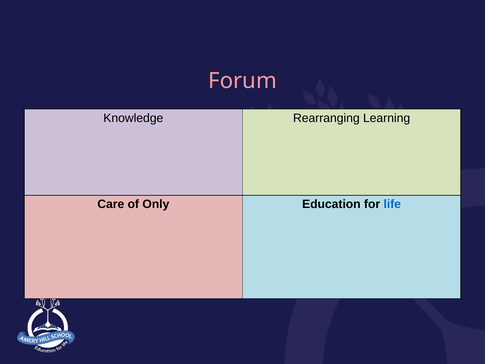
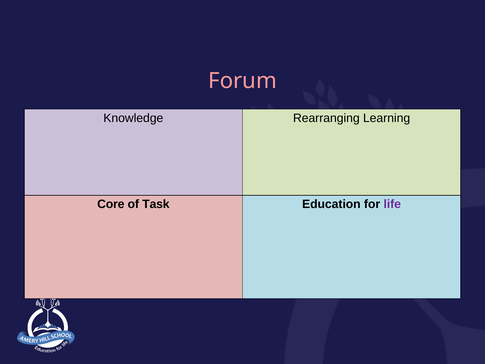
Care: Care -> Core
Only: Only -> Task
life colour: blue -> purple
